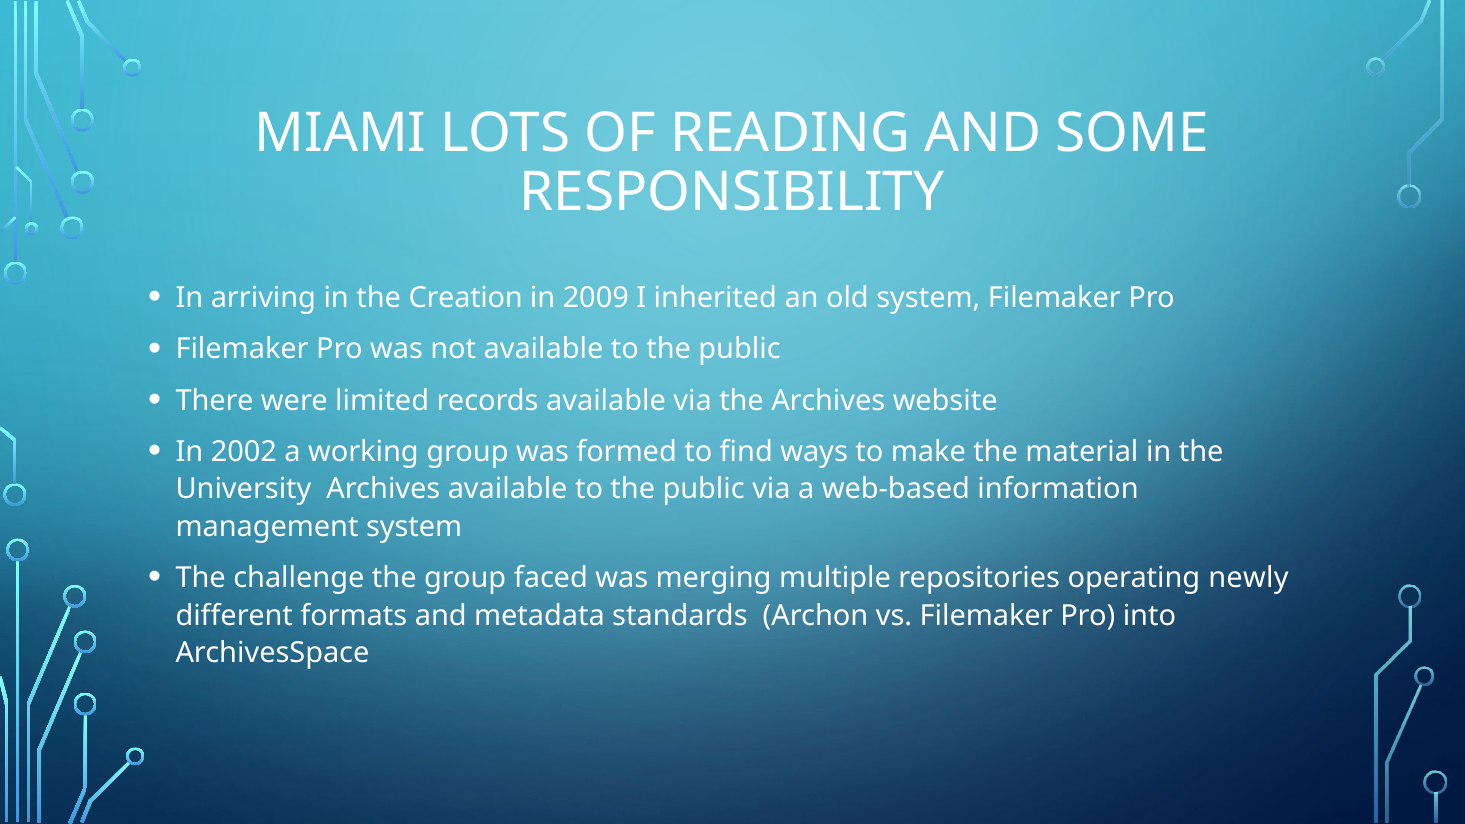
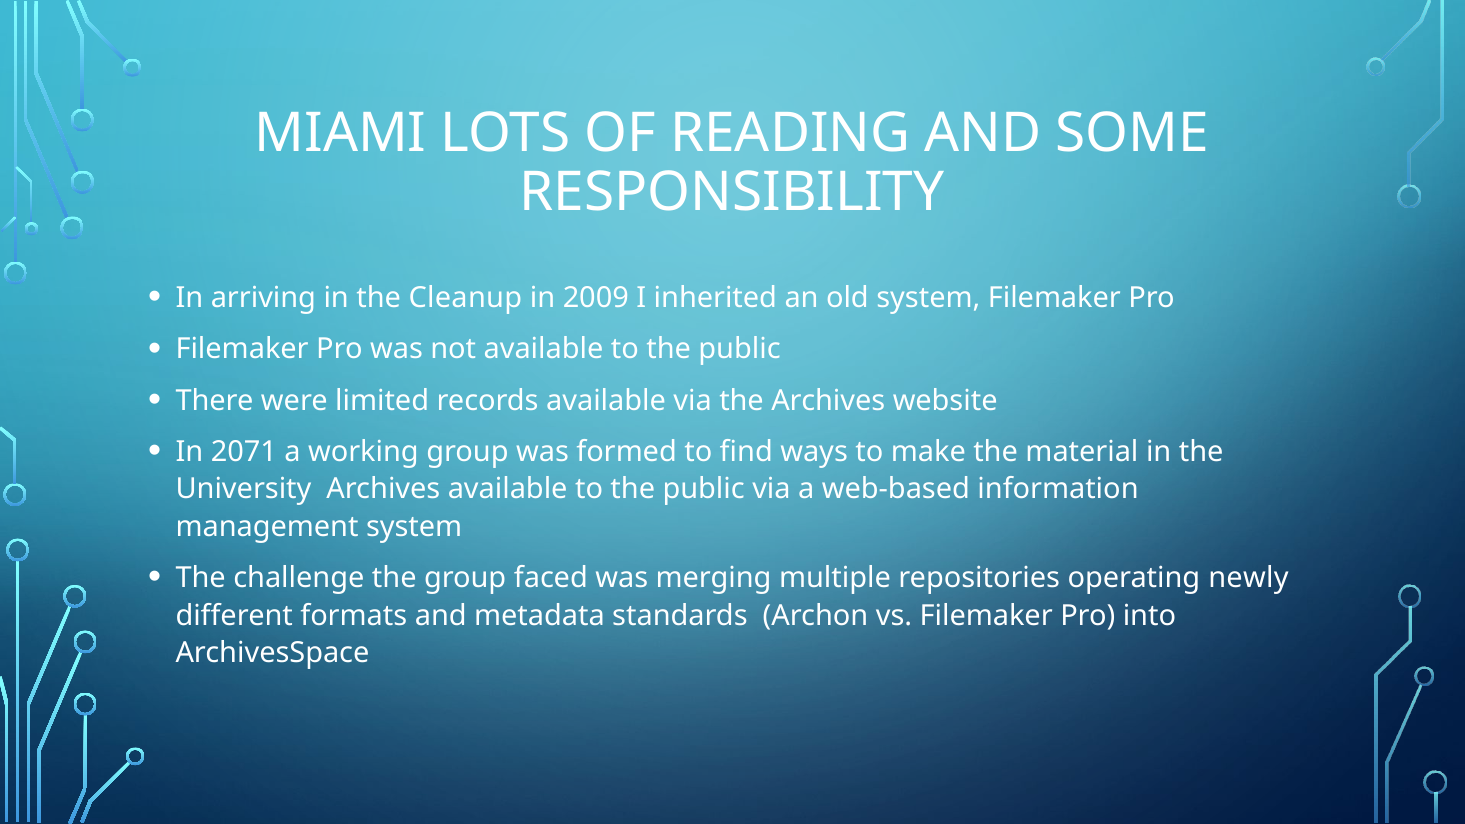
Creation: Creation -> Cleanup
2002: 2002 -> 2071
